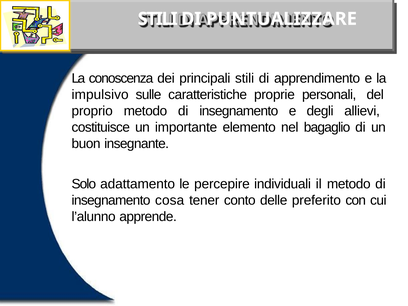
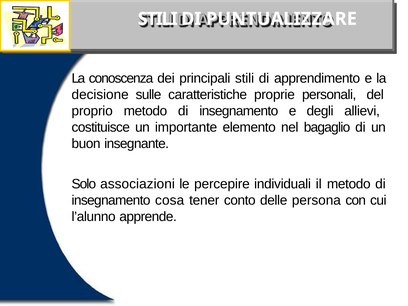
impulsivo: impulsivo -> decisione
adattamento: adattamento -> associazioni
preferito: preferito -> persona
